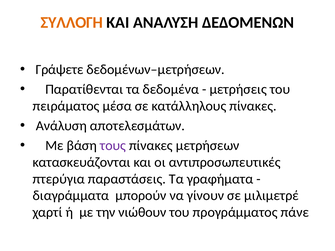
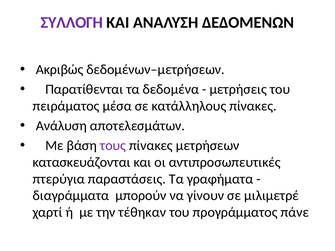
ΣΥΛΛΟΓΗ colour: orange -> purple
Γράψετε: Γράψετε -> Ακριβώς
νιώθουν: νιώθουν -> τέθηκαν
